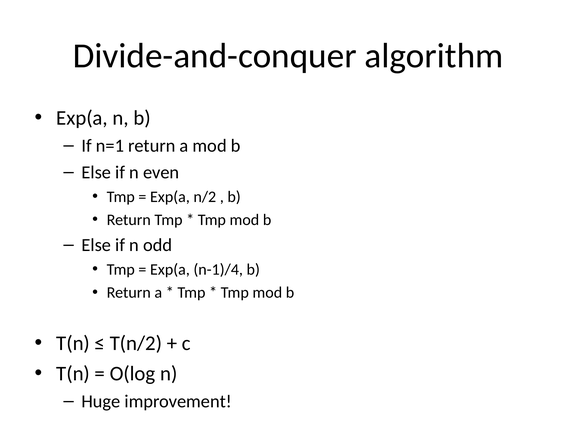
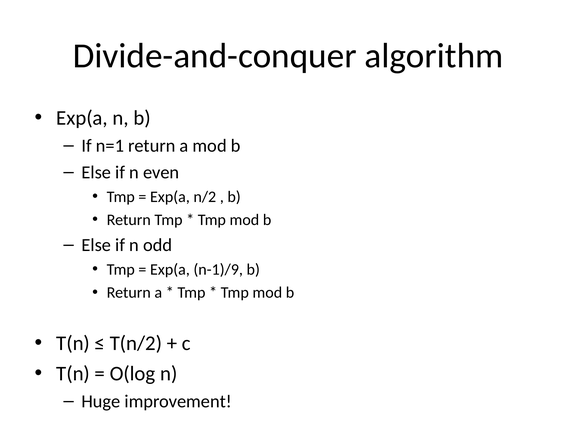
n-1)/4: n-1)/4 -> n-1)/9
